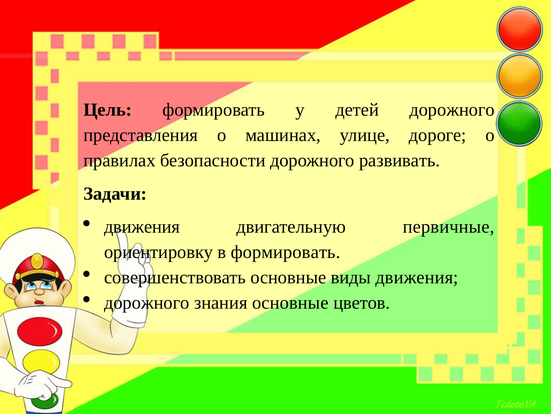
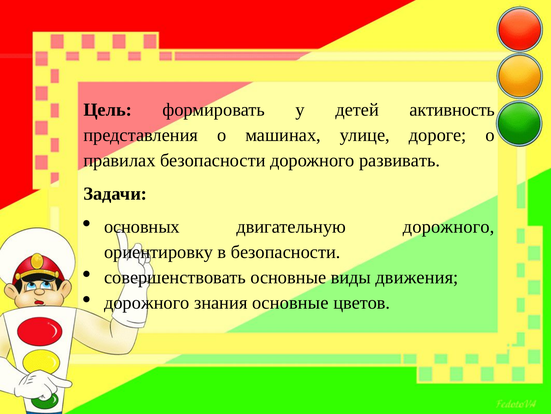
детей дорожного: дорожного -> активность
движения at (142, 226): движения -> основных
двигательную первичные: первичные -> дорожного
в формировать: формировать -> безопасности
